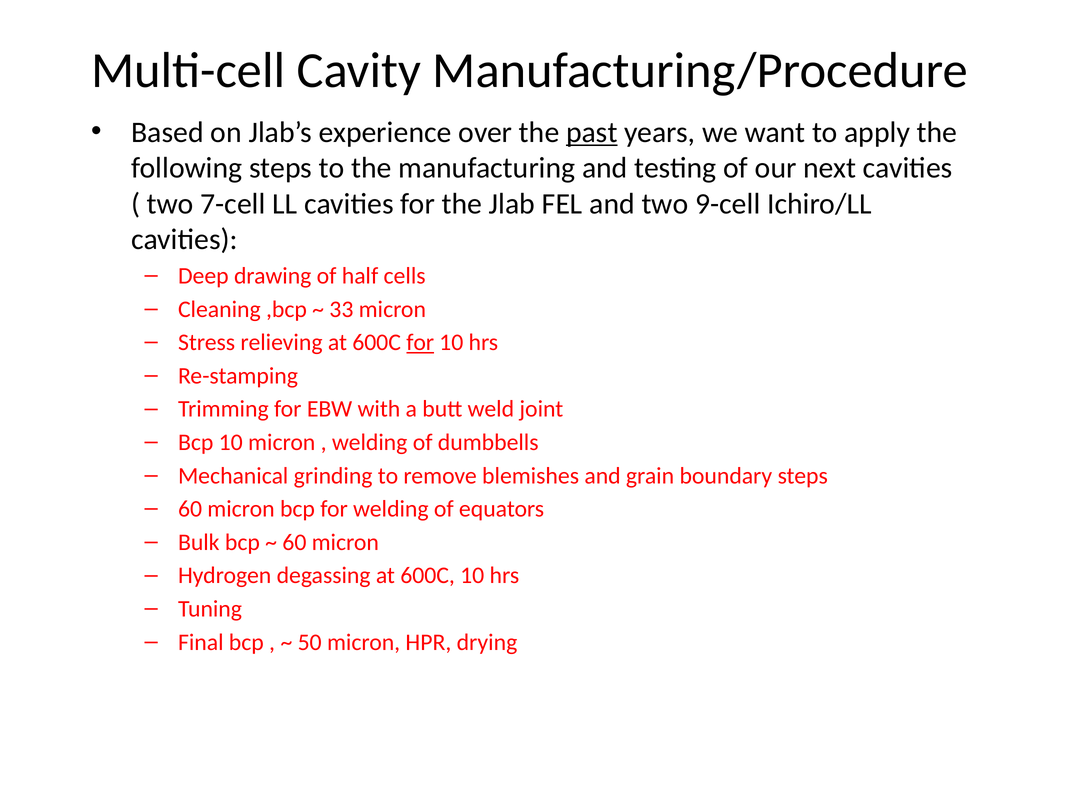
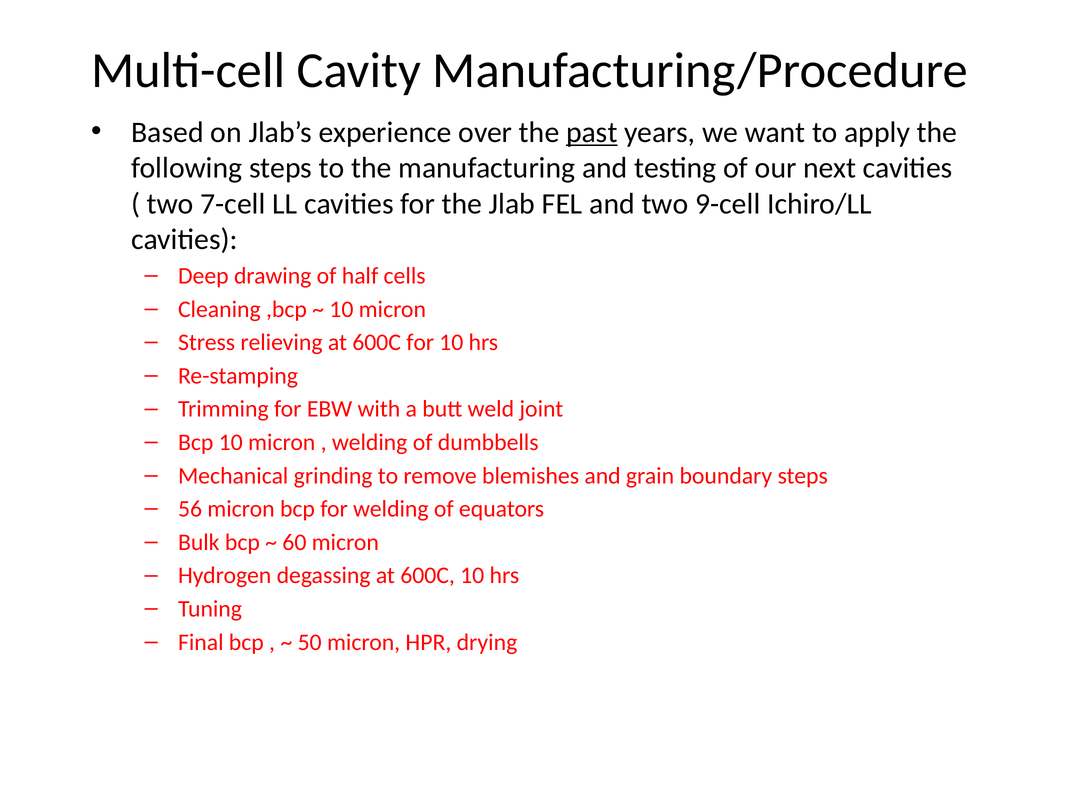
33 at (341, 309): 33 -> 10
for at (420, 343) underline: present -> none
60 at (190, 509): 60 -> 56
